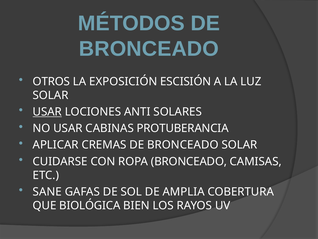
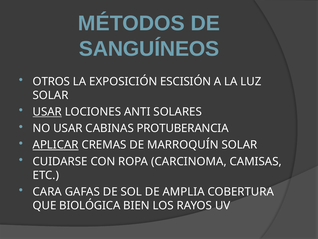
BRONCEADO at (149, 49): BRONCEADO -> SANGUÍNEOS
APLICAR underline: none -> present
CREMAS DE BRONCEADO: BRONCEADO -> MARROQUÍN
ROPA BRONCEADO: BRONCEADO -> CARCINOMA
SANE: SANE -> CARA
